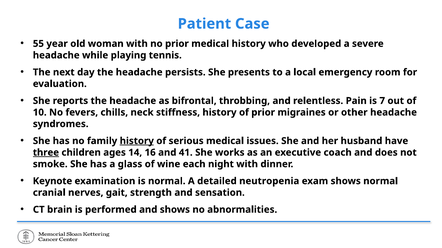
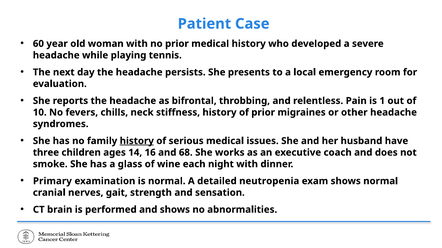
55: 55 -> 60
7: 7 -> 1
three underline: present -> none
41: 41 -> 68
Keynote: Keynote -> Primary
